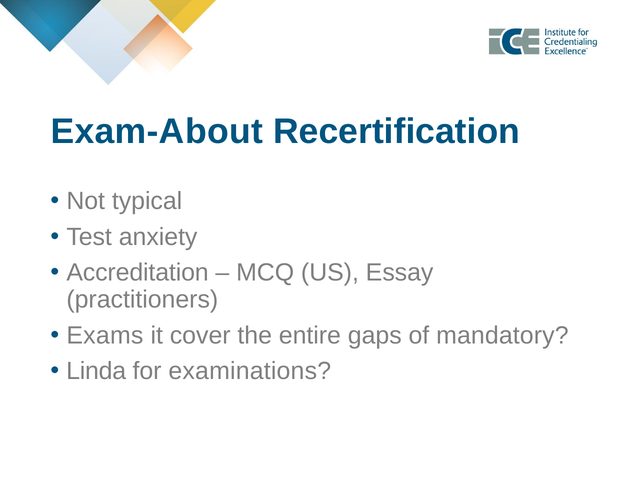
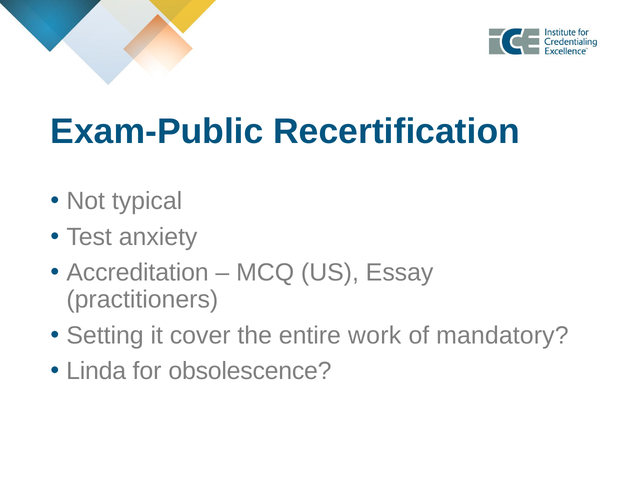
Exam-About: Exam-About -> Exam-Public
Exams: Exams -> Setting
gaps: gaps -> work
examinations: examinations -> obsolescence
